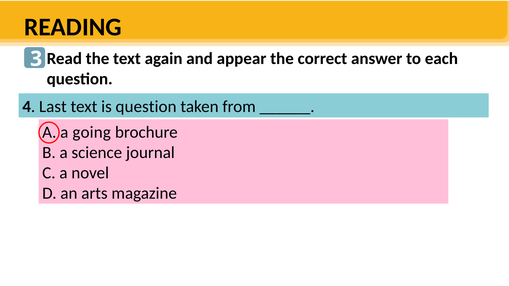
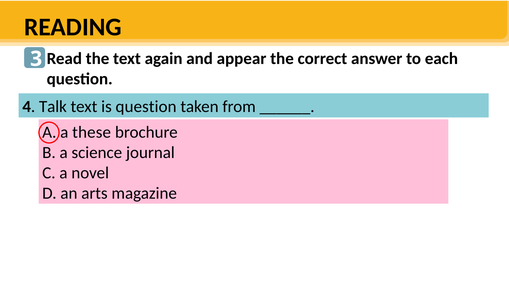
Last: Last -> Talk
going: going -> these
